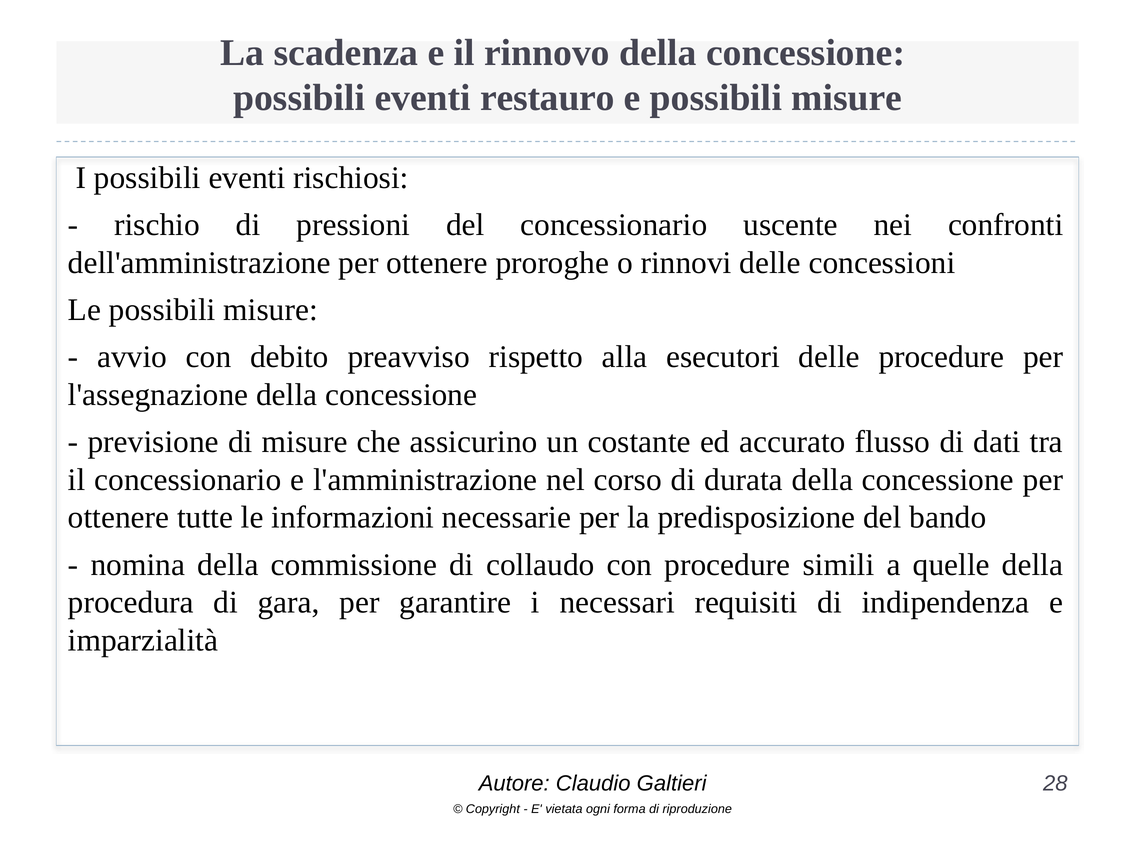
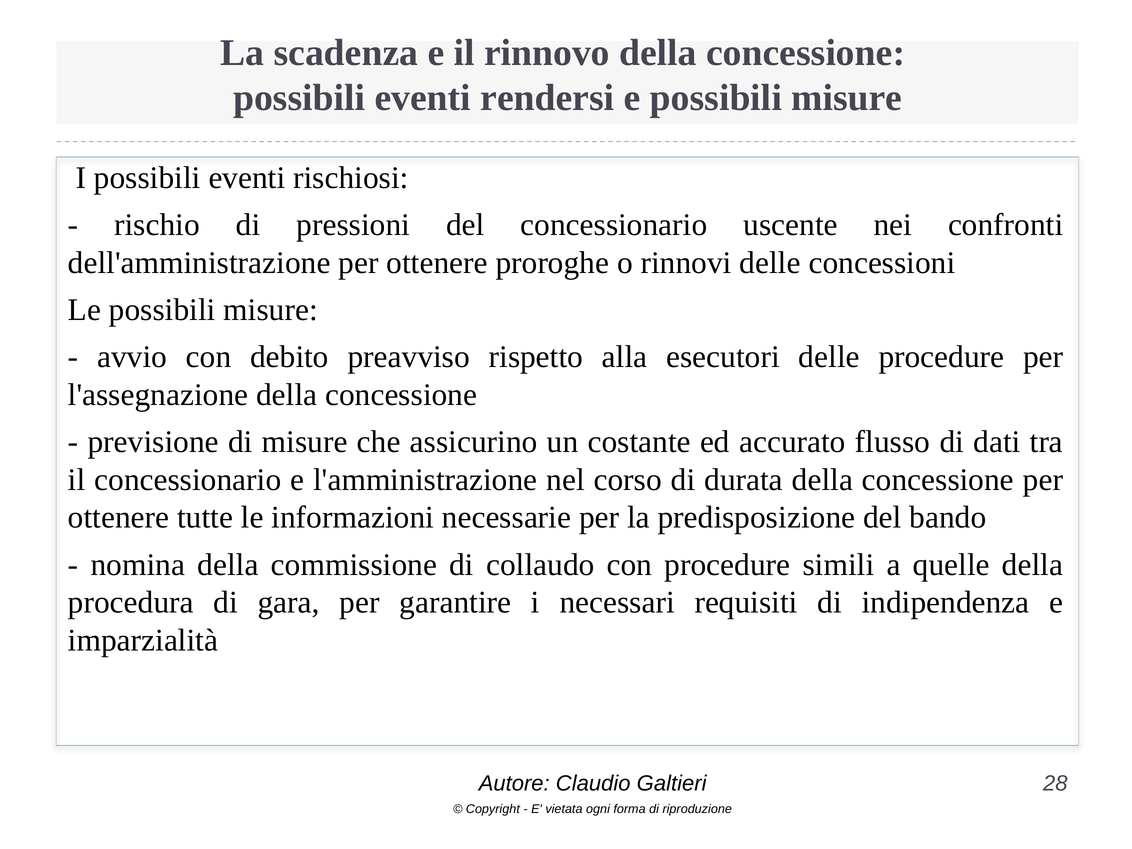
restauro: restauro -> rendersi
